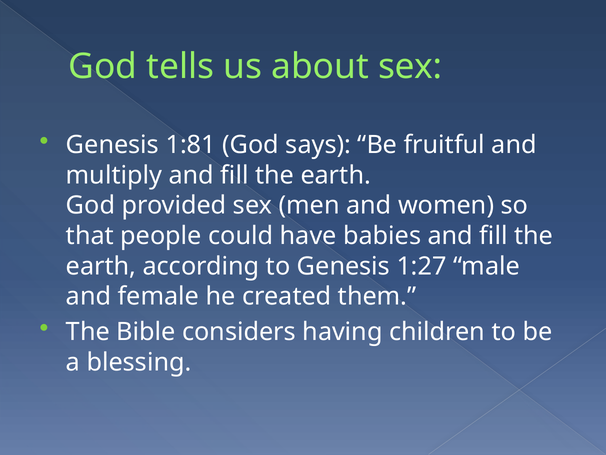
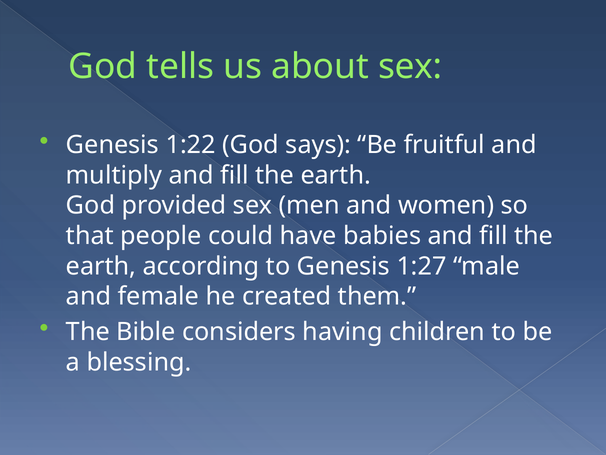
1:81: 1:81 -> 1:22
